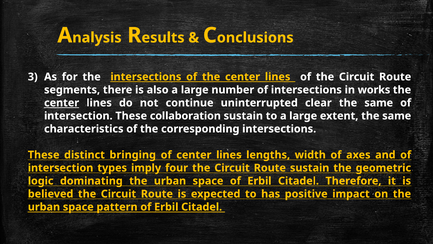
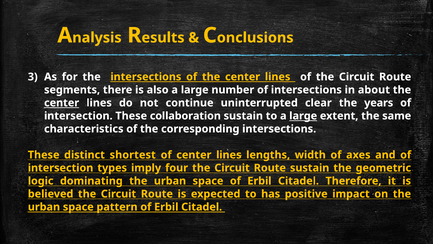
works: works -> about
same at (379, 103): same -> years
large at (303, 116) underline: none -> present
bringing: bringing -> shortest
